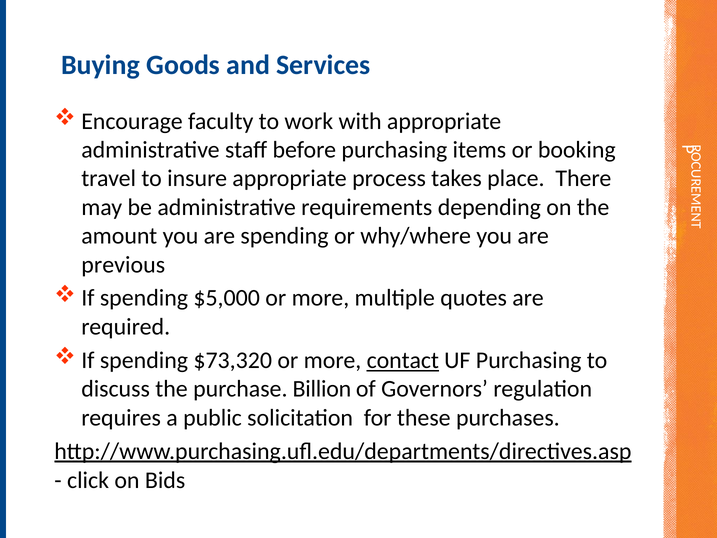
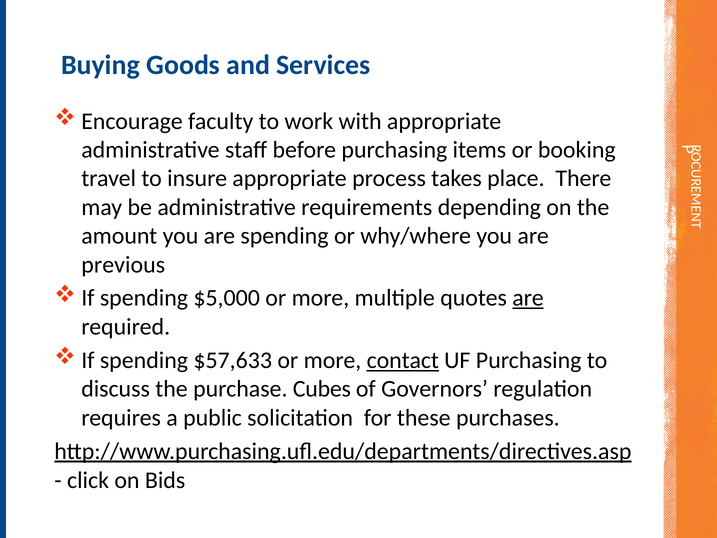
are at (528, 298) underline: none -> present
$73,320: $73,320 -> $57,633
Billion: Billion -> Cubes
